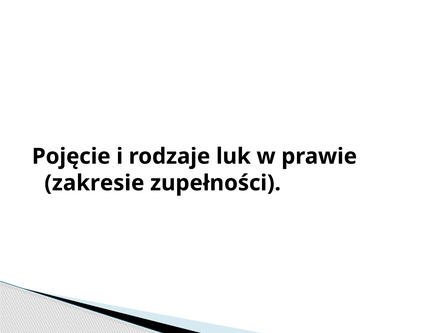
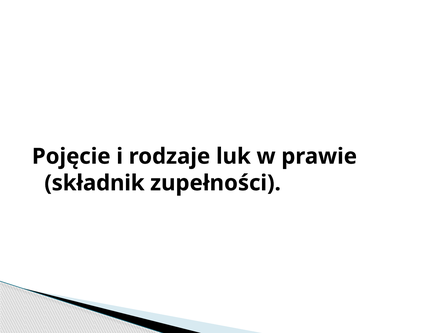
zakresie: zakresie -> składnik
